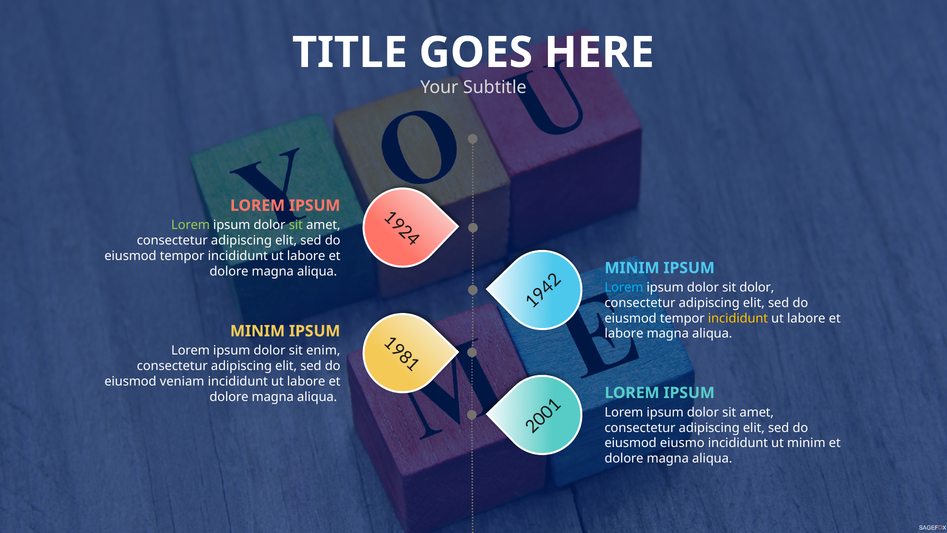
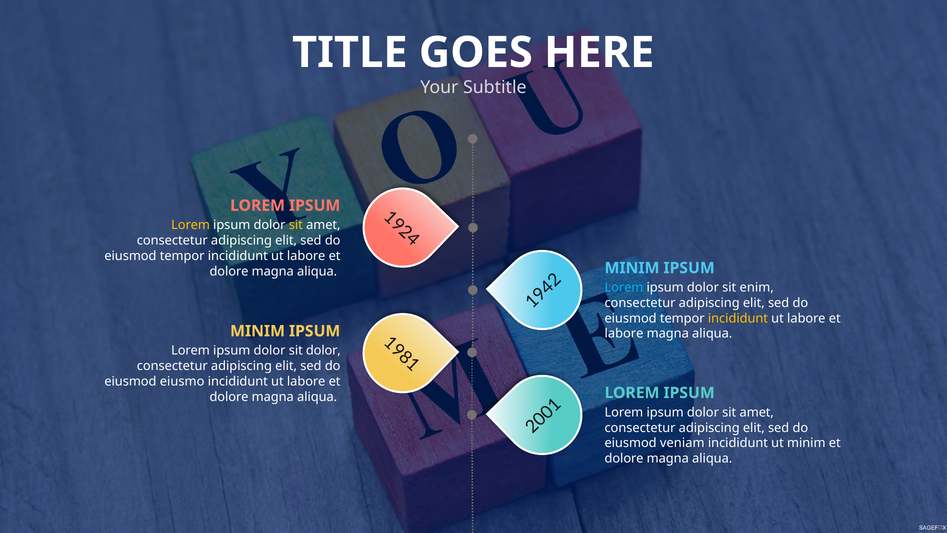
Lorem at (191, 225) colour: light green -> yellow
sit at (296, 225) colour: light green -> yellow
sit dolor: dolor -> enim
sit enim: enim -> dolor
veniam: veniam -> eiusmo
eiusmo: eiusmo -> veniam
